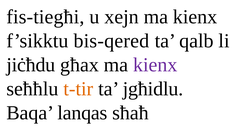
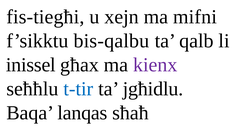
xejn ma kienx: kienx -> mifni
bis-qered: bis-qered -> bis-qalbu
jiċħdu: jiċħdu -> inissel
t-tir colour: orange -> blue
